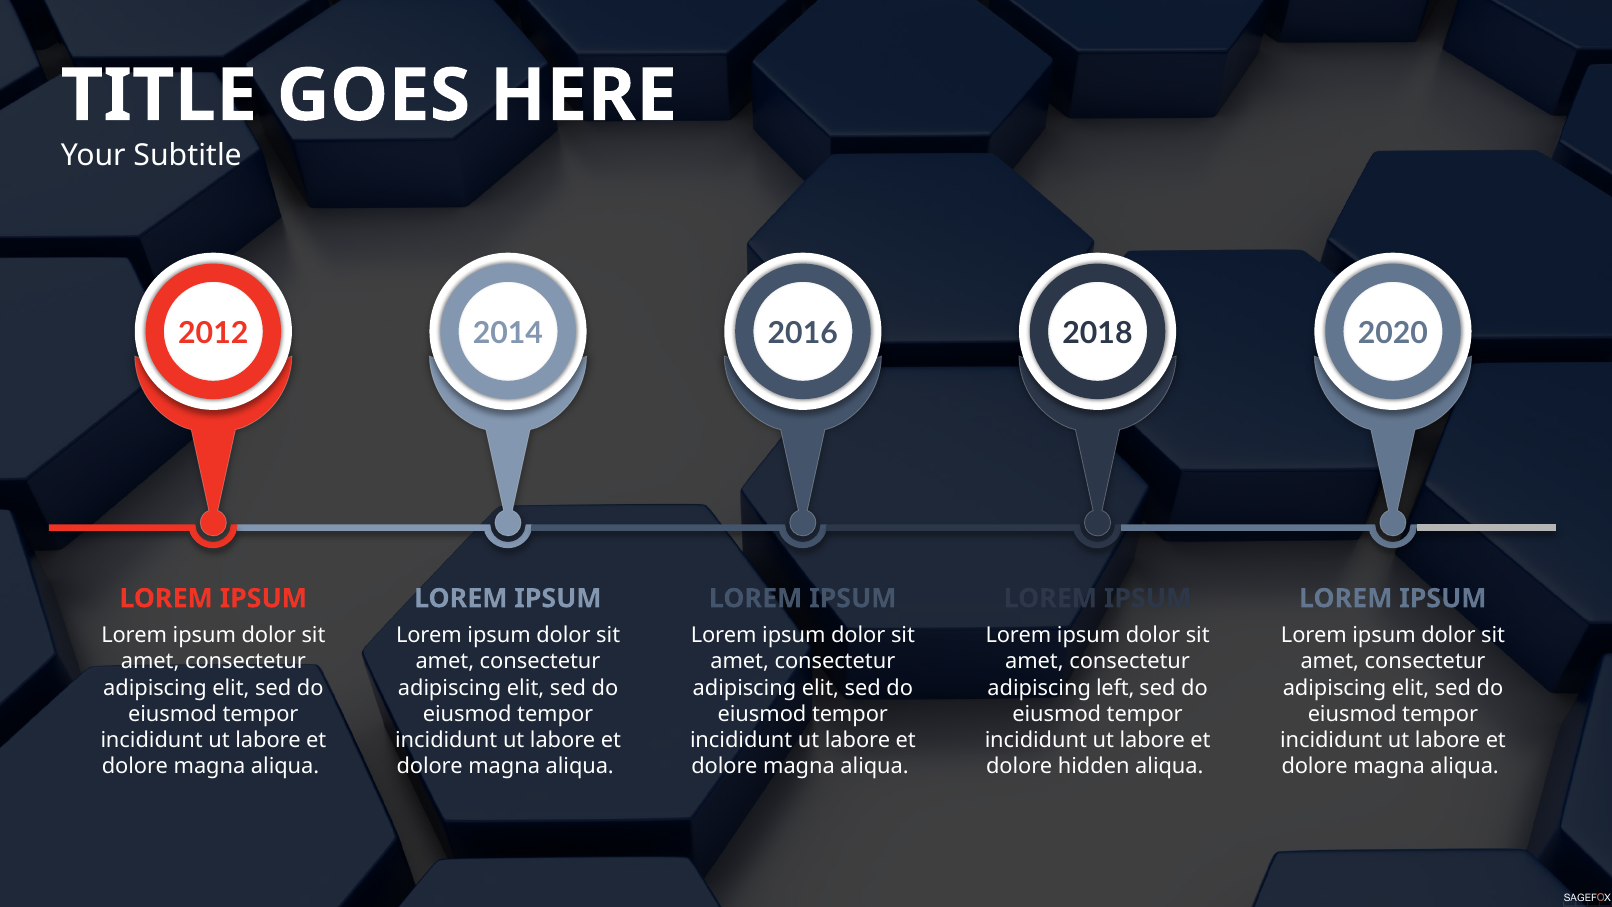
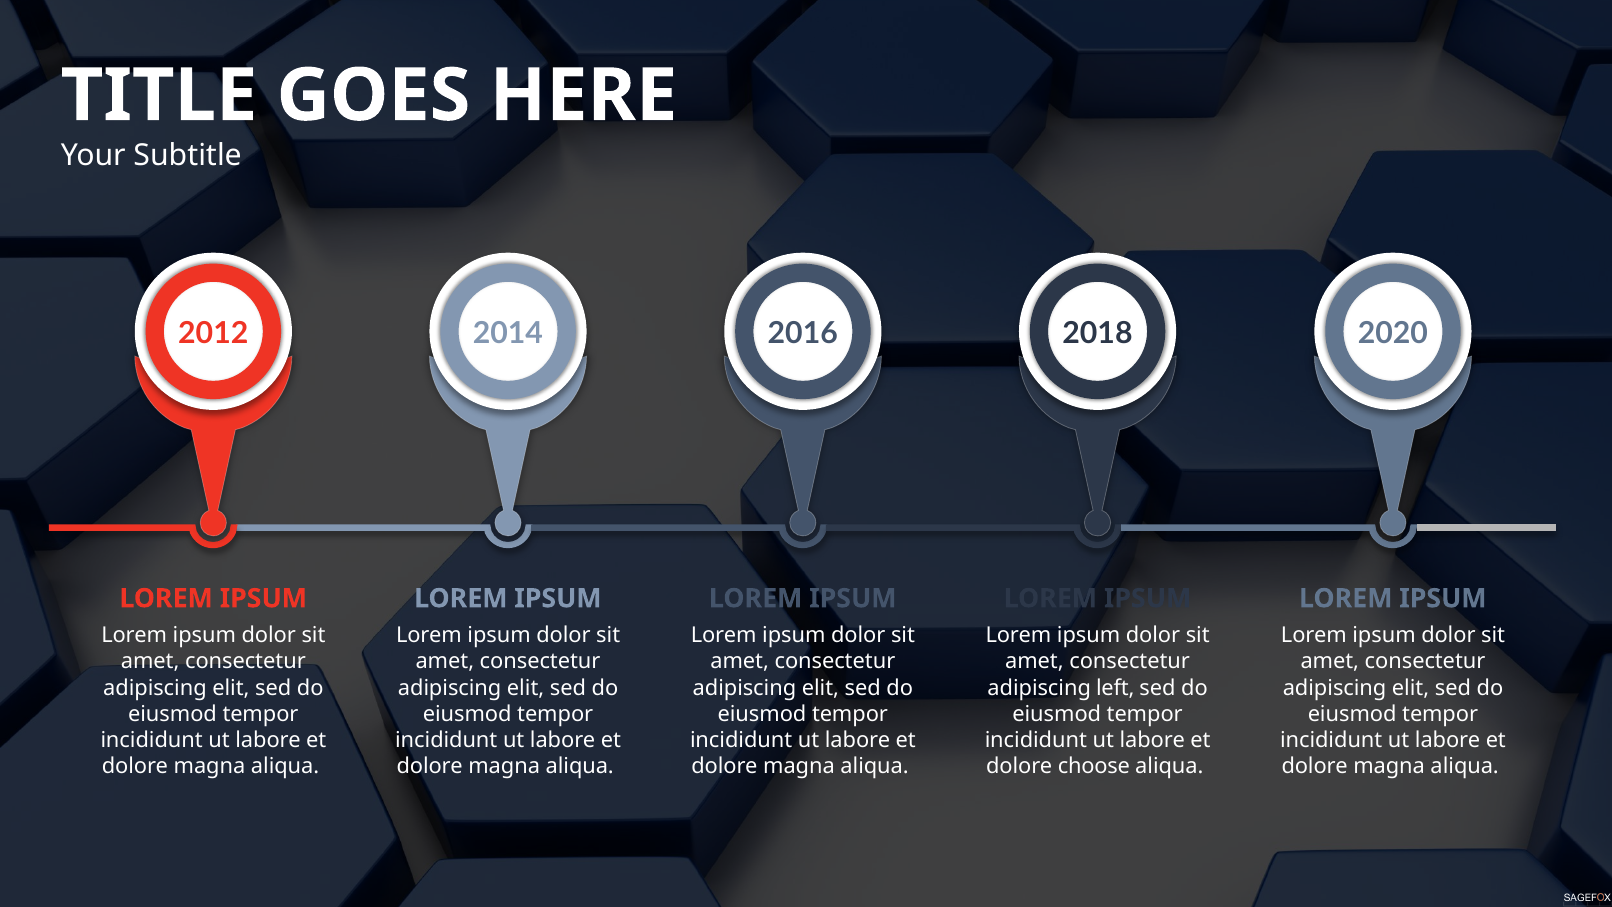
hidden: hidden -> choose
